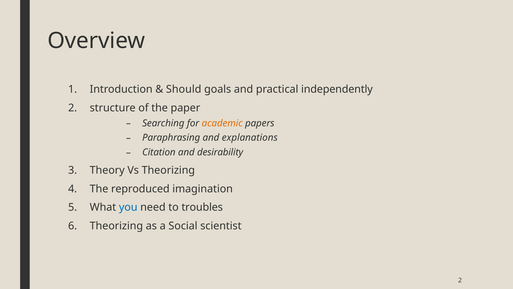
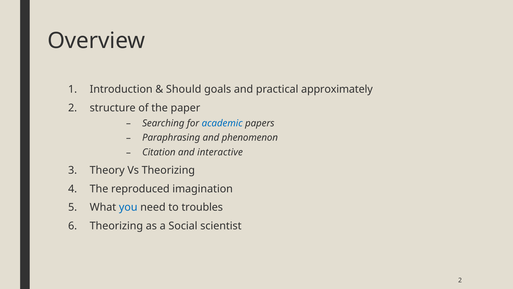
independently: independently -> approximately
academic colour: orange -> blue
explanations: explanations -> phenomenon
desirability: desirability -> interactive
